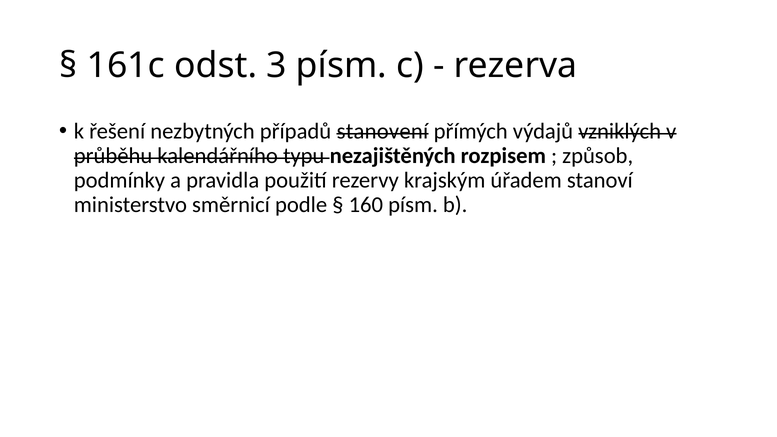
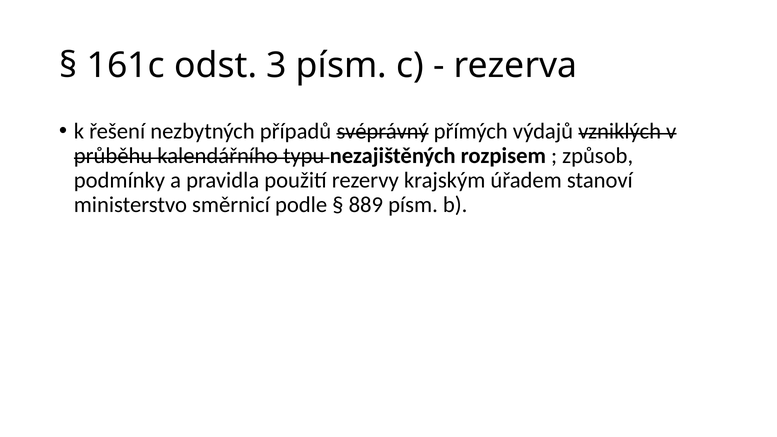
stanovení: stanovení -> svéprávný
160: 160 -> 889
